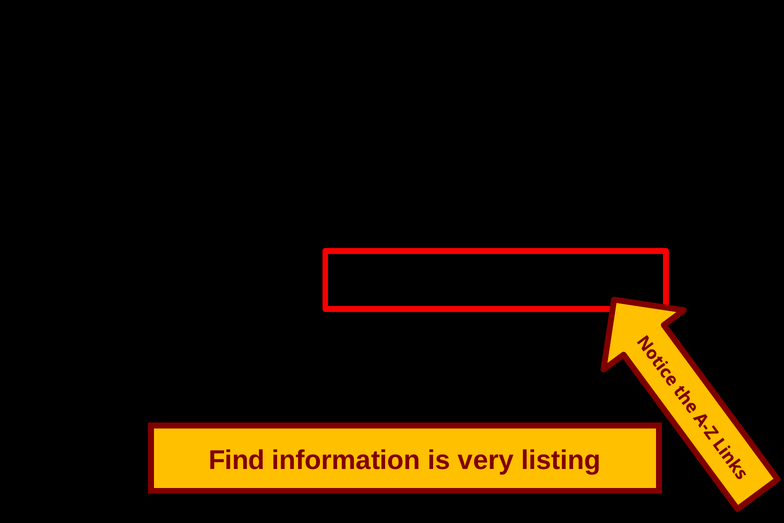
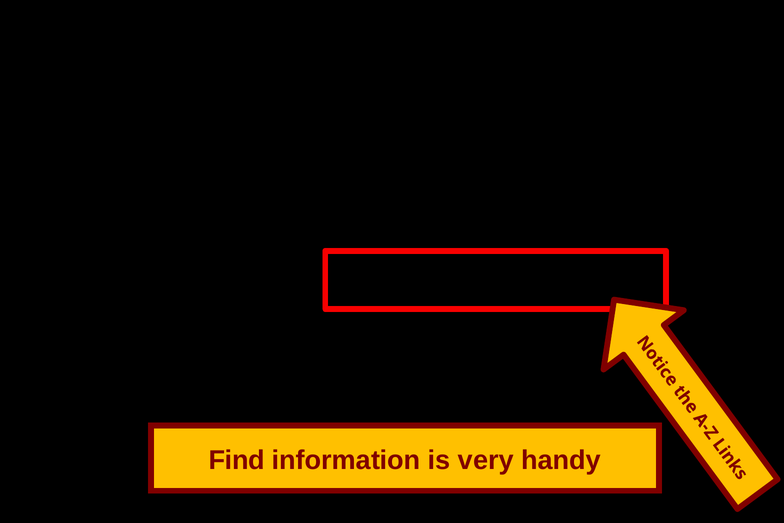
listing: listing -> handy
